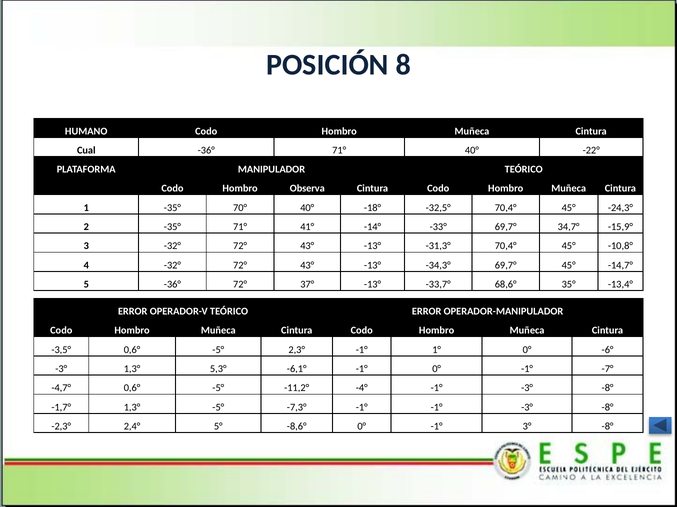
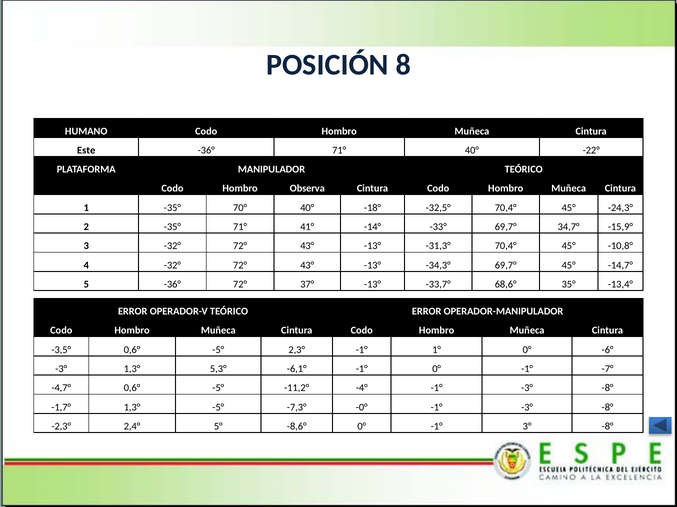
Cual: Cual -> Este
-7,3° -1°: -1° -> -0°
